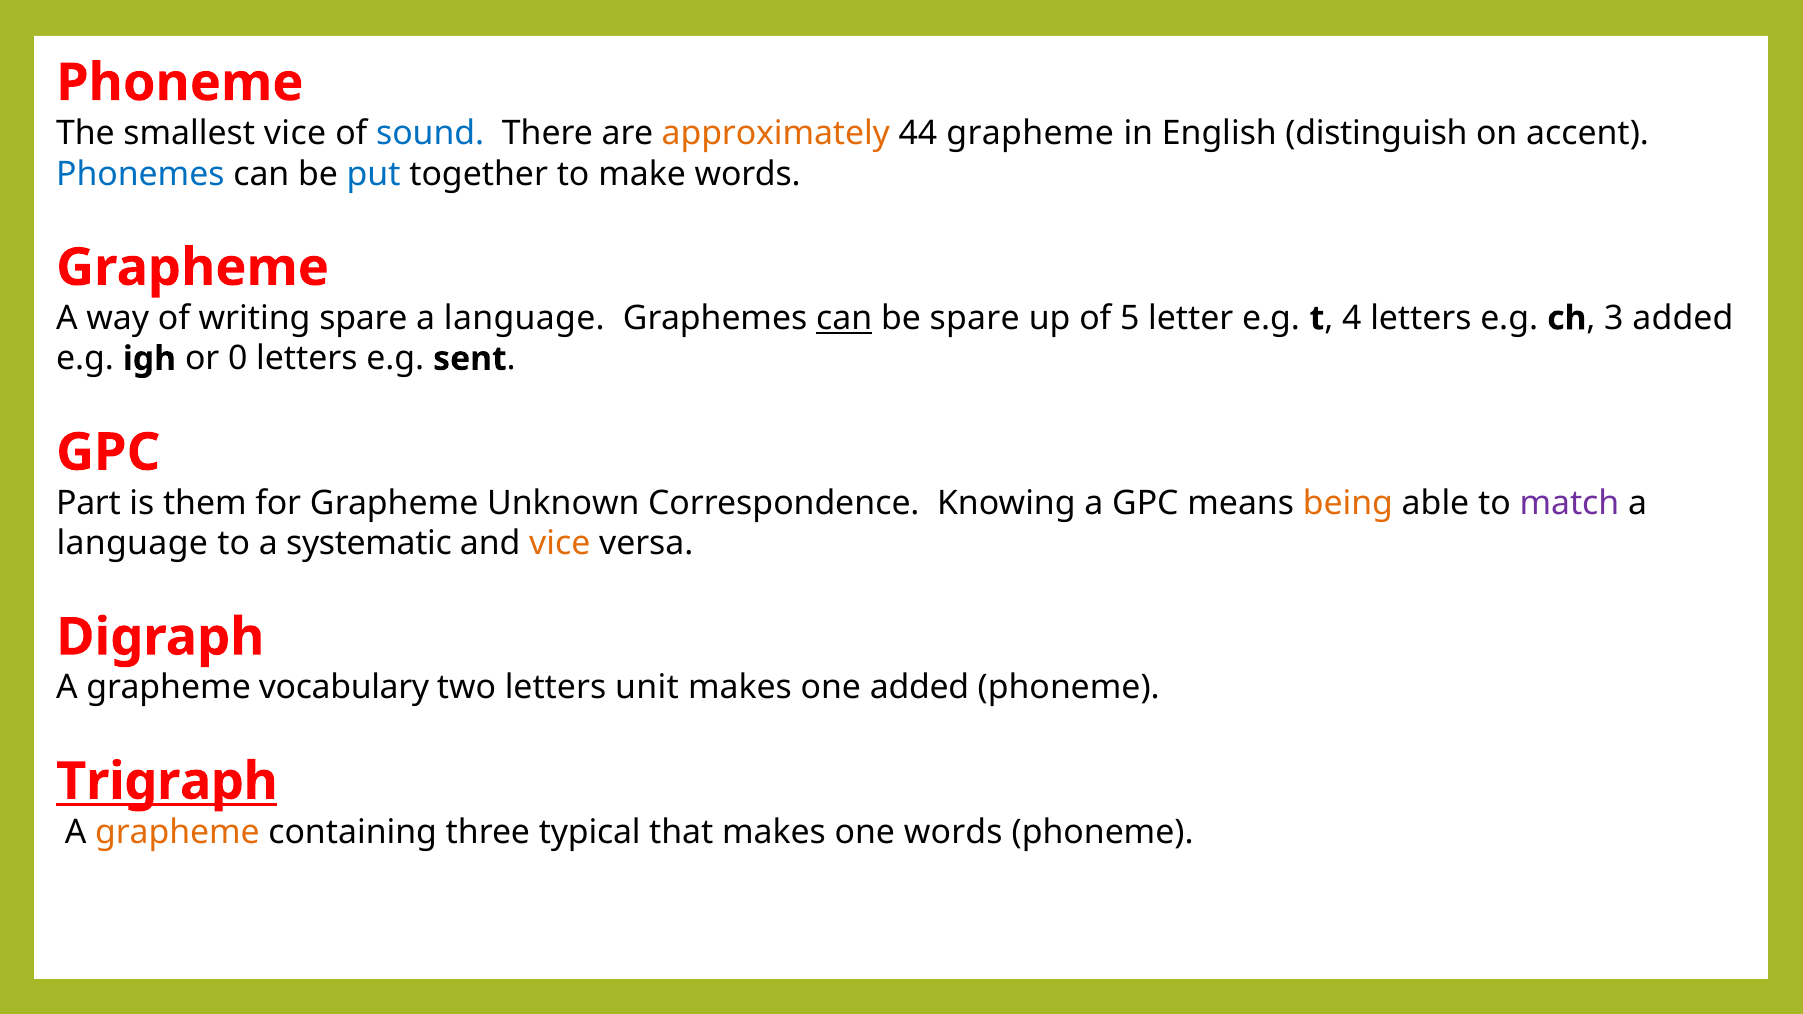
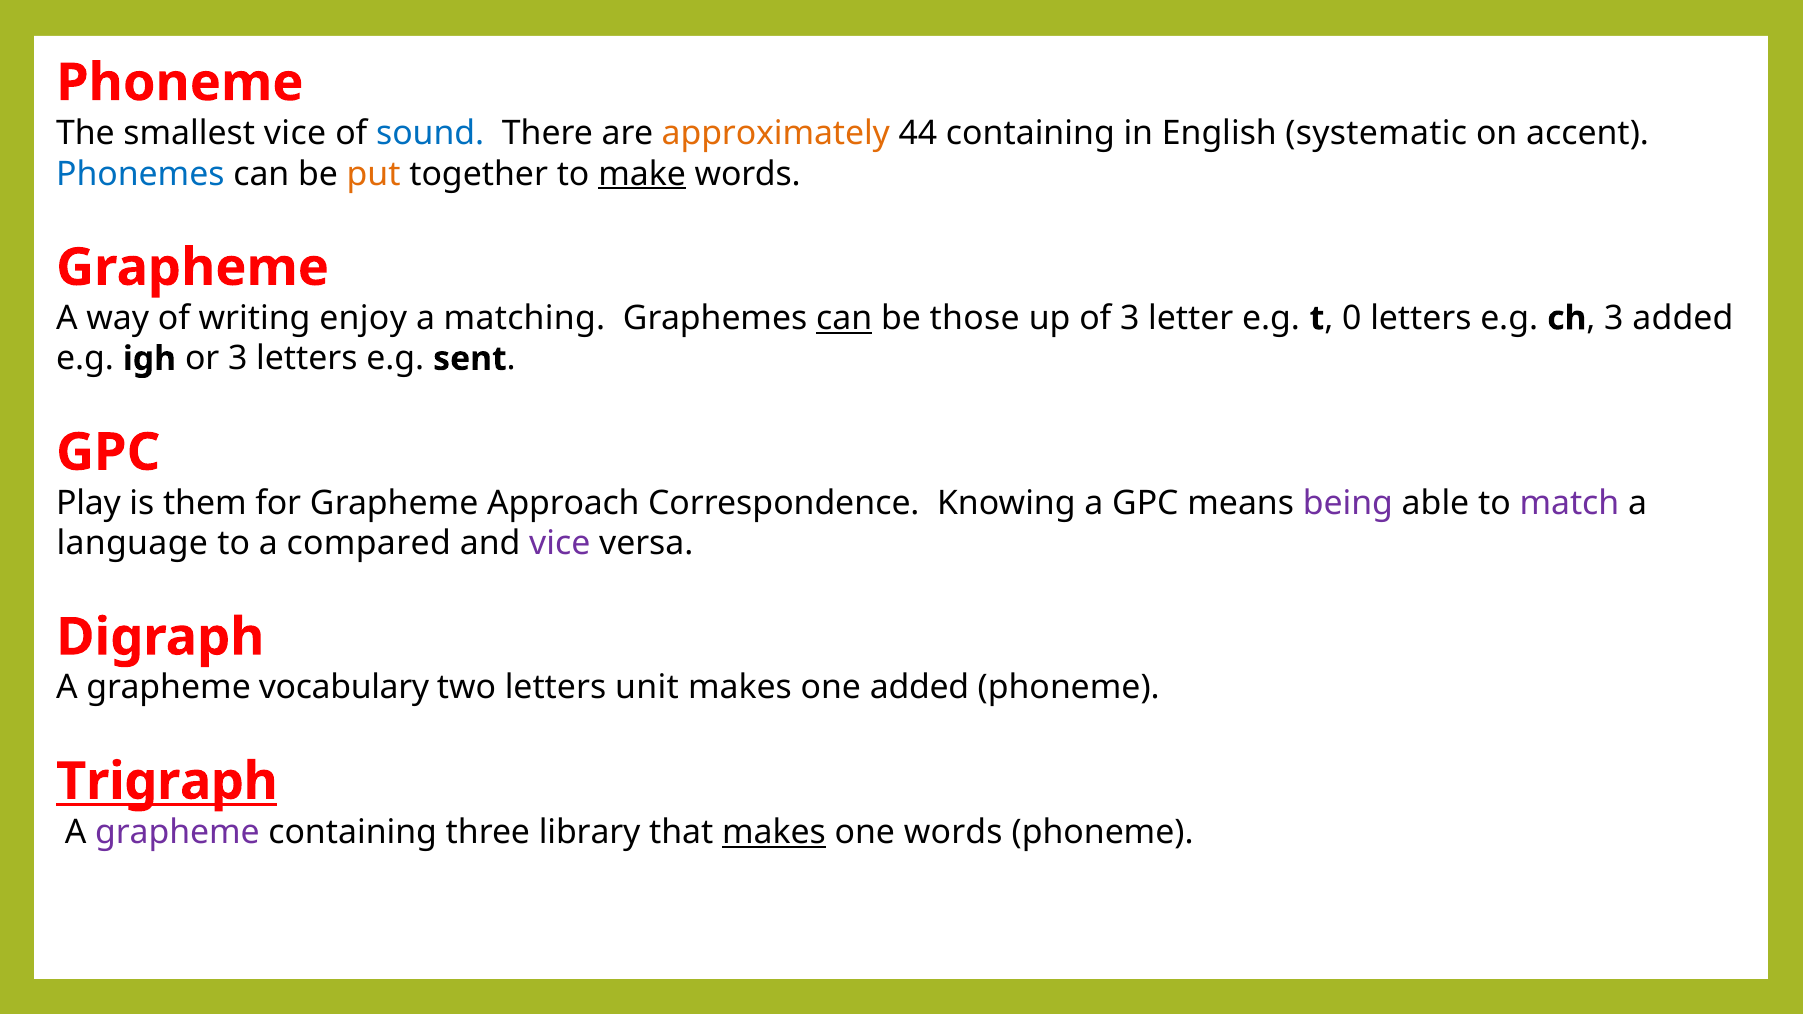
44 grapheme: grapheme -> containing
distinguish: distinguish -> systematic
put colour: blue -> orange
make underline: none -> present
writing spare: spare -> enjoy
language at (524, 318): language -> matching
be spare: spare -> those
of 5: 5 -> 3
4: 4 -> 0
or 0: 0 -> 3
Part: Part -> Play
Unknown: Unknown -> Approach
being colour: orange -> purple
systematic: systematic -> compared
vice at (560, 544) colour: orange -> purple
grapheme at (177, 832) colour: orange -> purple
typical: typical -> library
makes at (774, 832) underline: none -> present
